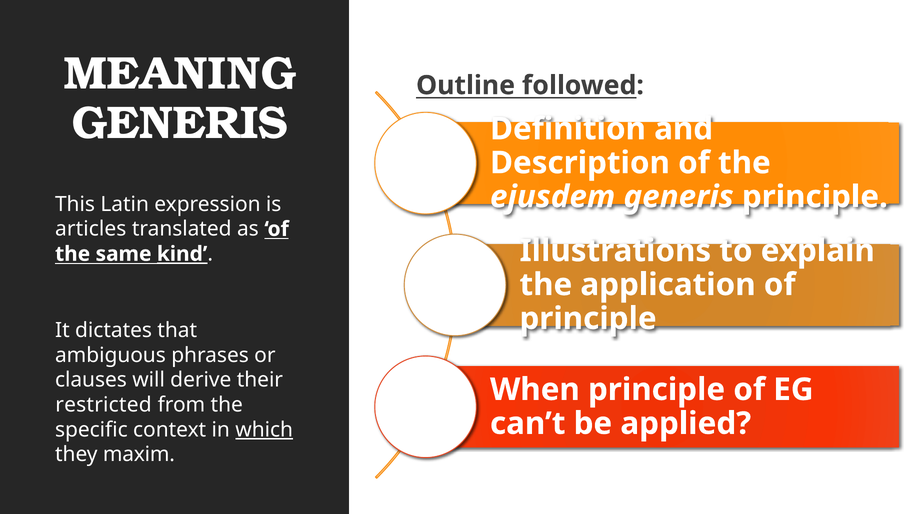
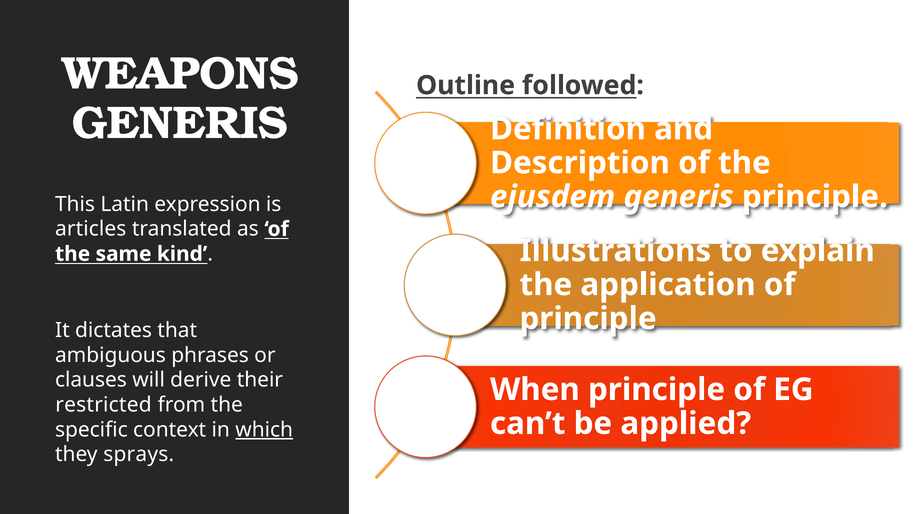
MEANING: MEANING -> WEAPONS
kind underline: present -> none
maxim: maxim -> sprays
